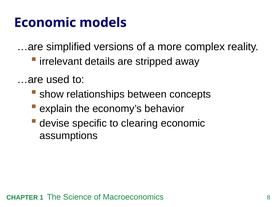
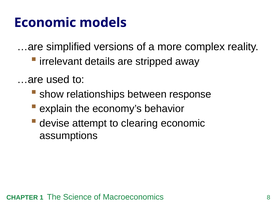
concepts: concepts -> response
specific: specific -> attempt
